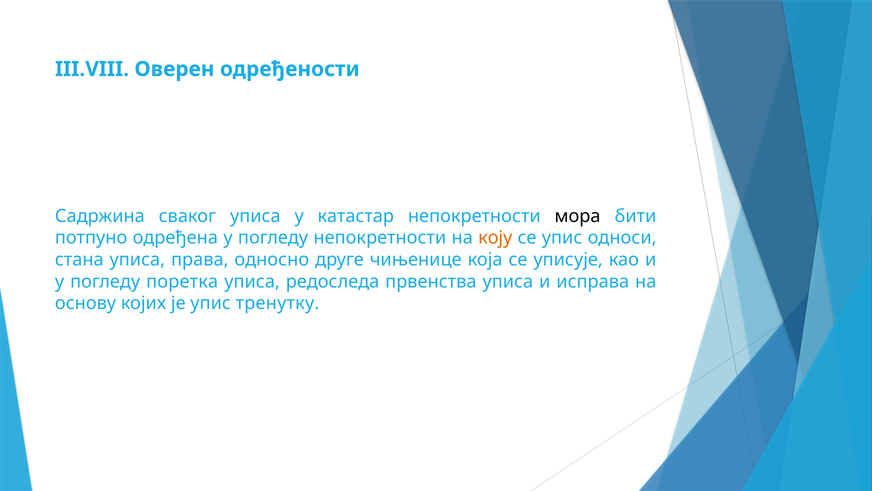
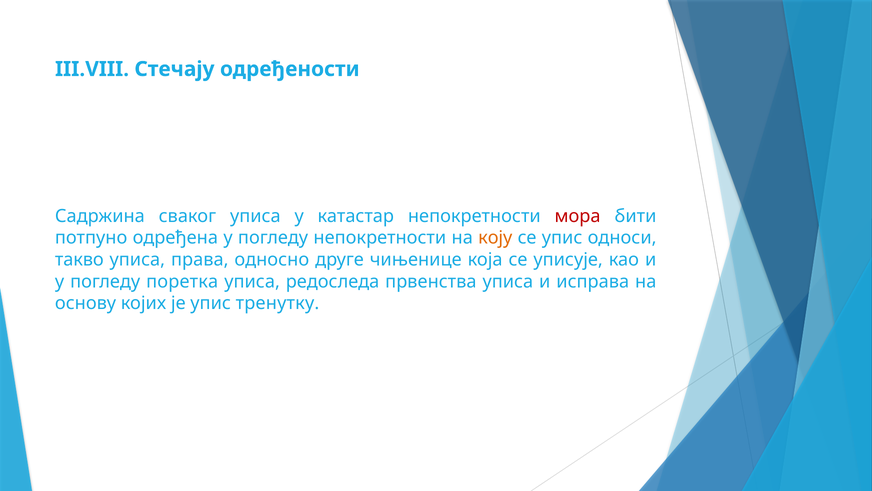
Оверен: Оверен -> Стечају
мора colour: black -> red
стана: стана -> такво
